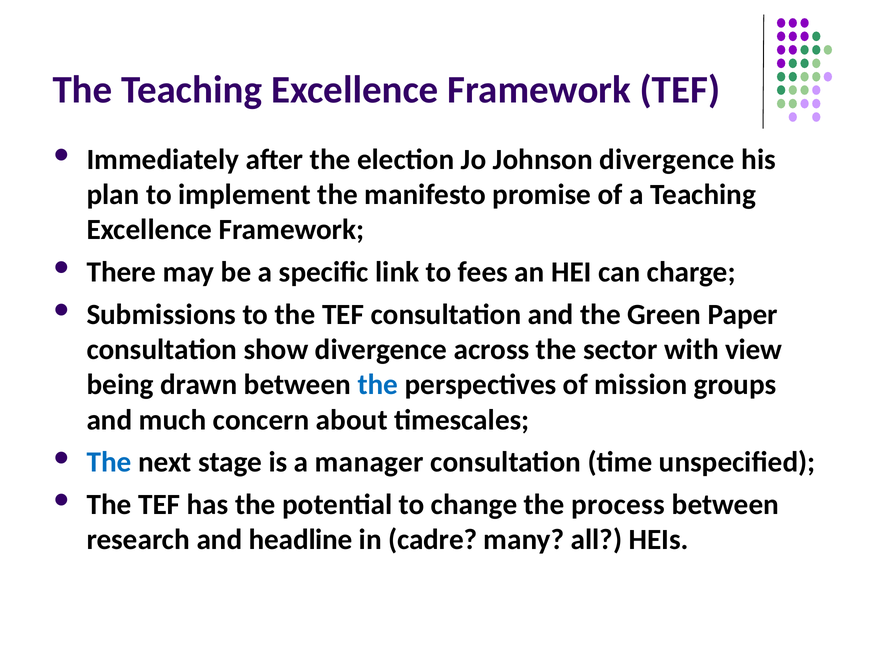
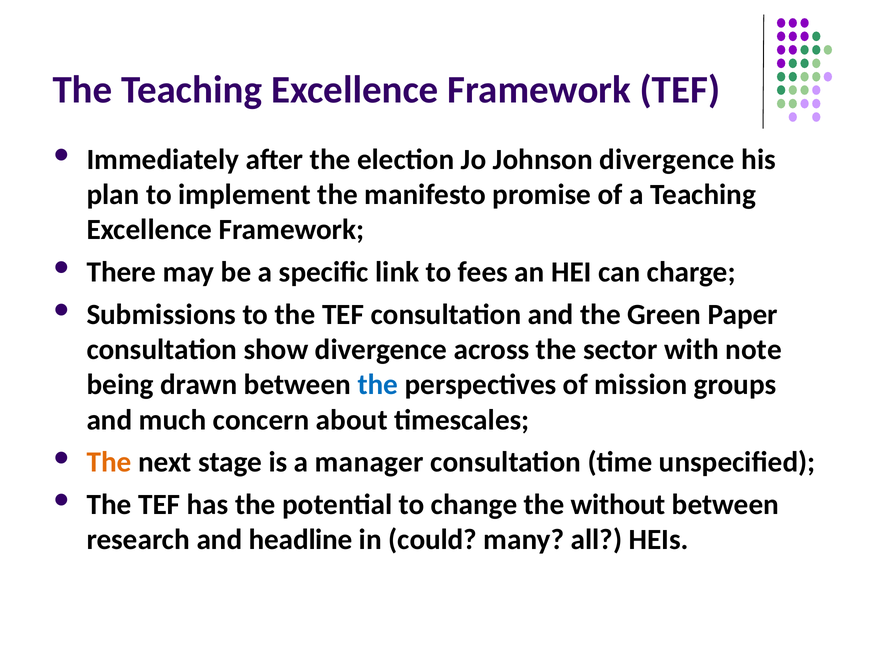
view: view -> note
The at (109, 462) colour: blue -> orange
process: process -> without
cadre: cadre -> could
